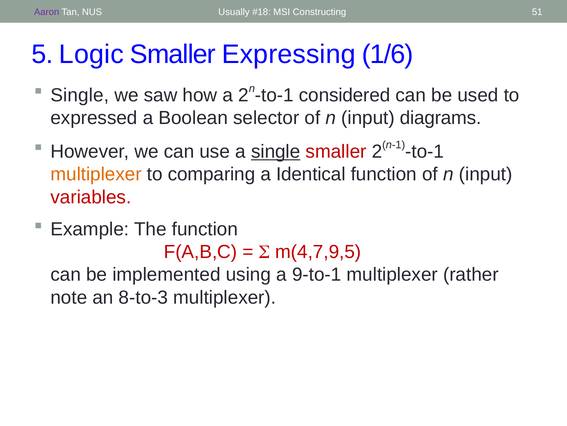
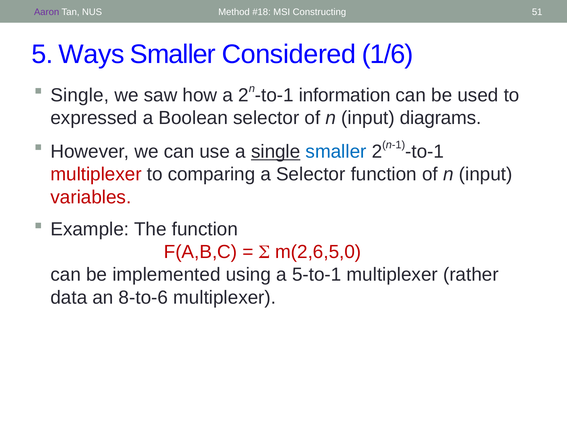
Usually: Usually -> Method
Logic: Logic -> Ways
Expressing: Expressing -> Considered
considered: considered -> information
smaller at (336, 151) colour: red -> blue
multiplexer at (96, 174) colour: orange -> red
a Identical: Identical -> Selector
m(4,7,9,5: m(4,7,9,5 -> m(2,6,5,0
9-to-1: 9-to-1 -> 5-to-1
note: note -> data
8-to-3: 8-to-3 -> 8-to-6
